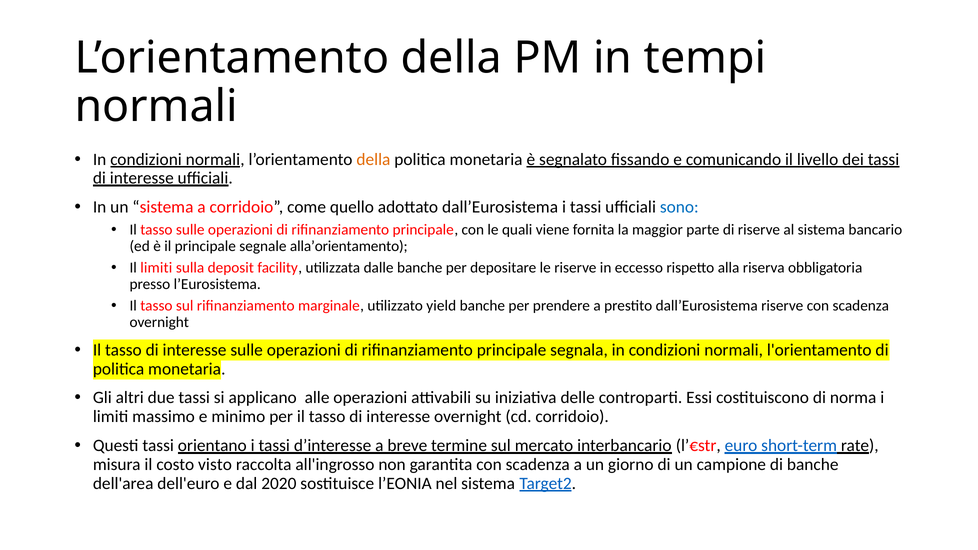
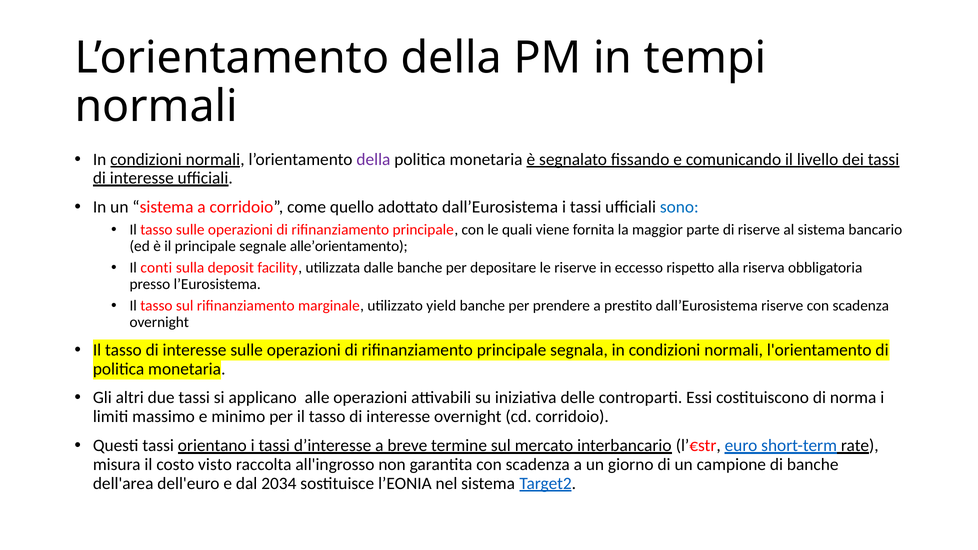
della at (373, 159) colour: orange -> purple
alla’orientamento: alla’orientamento -> alle’orientamento
Il limiti: limiti -> conti
2020: 2020 -> 2034
